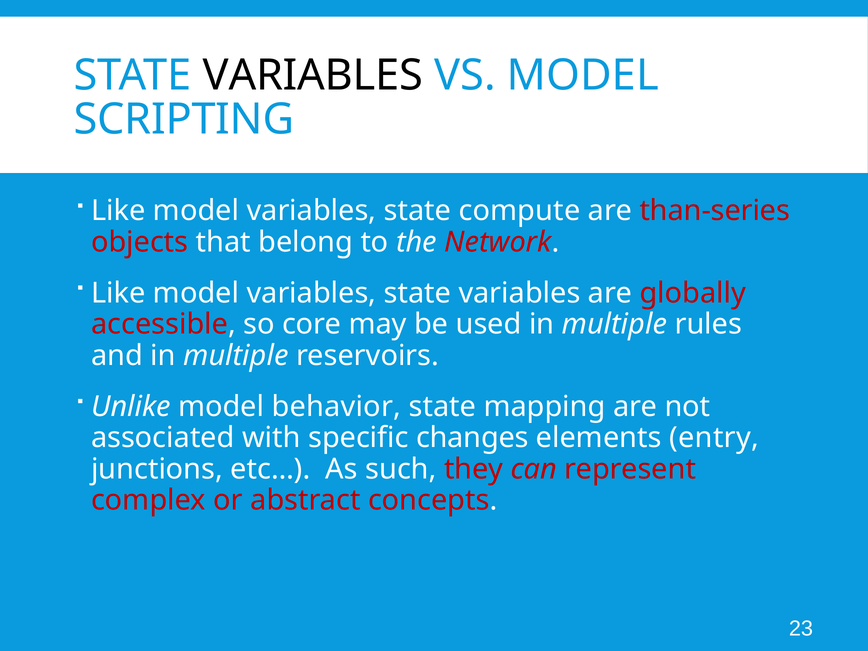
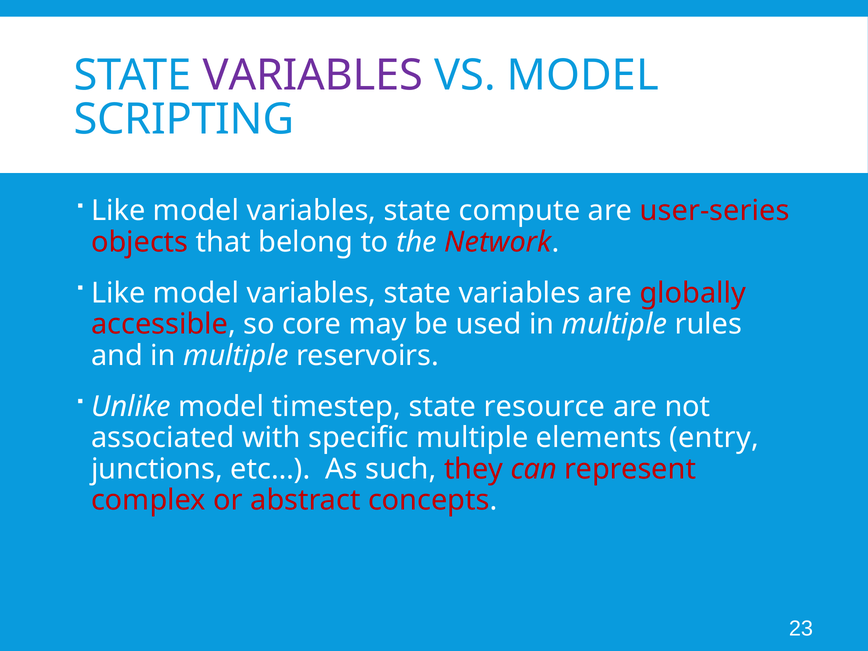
VARIABLES at (313, 75) colour: black -> purple
than-series: than-series -> user-series
behavior: behavior -> timestep
mapping: mapping -> resource
specific changes: changes -> multiple
